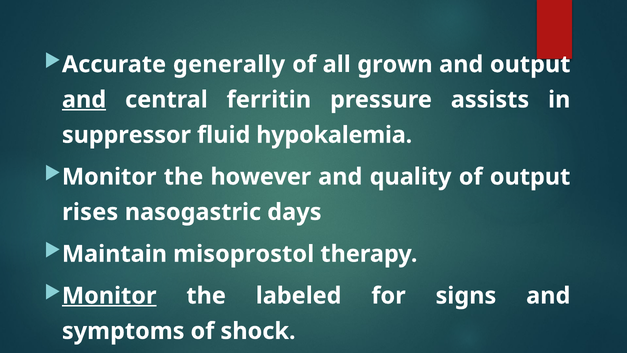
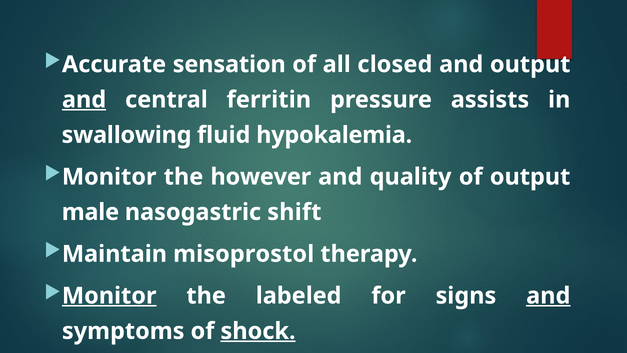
generally: generally -> sensation
grown: grown -> closed
suppressor: suppressor -> swallowing
rises: rises -> male
days: days -> shift
and at (548, 296) underline: none -> present
shock underline: none -> present
